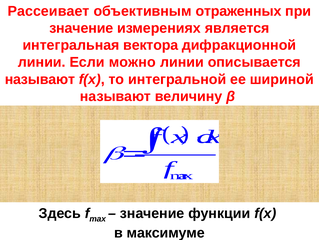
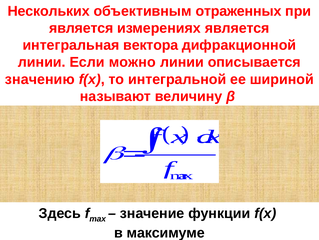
Рассеивает: Рассеивает -> Нескольких
значение at (81, 28): значение -> является
называют at (40, 79): называют -> значению
